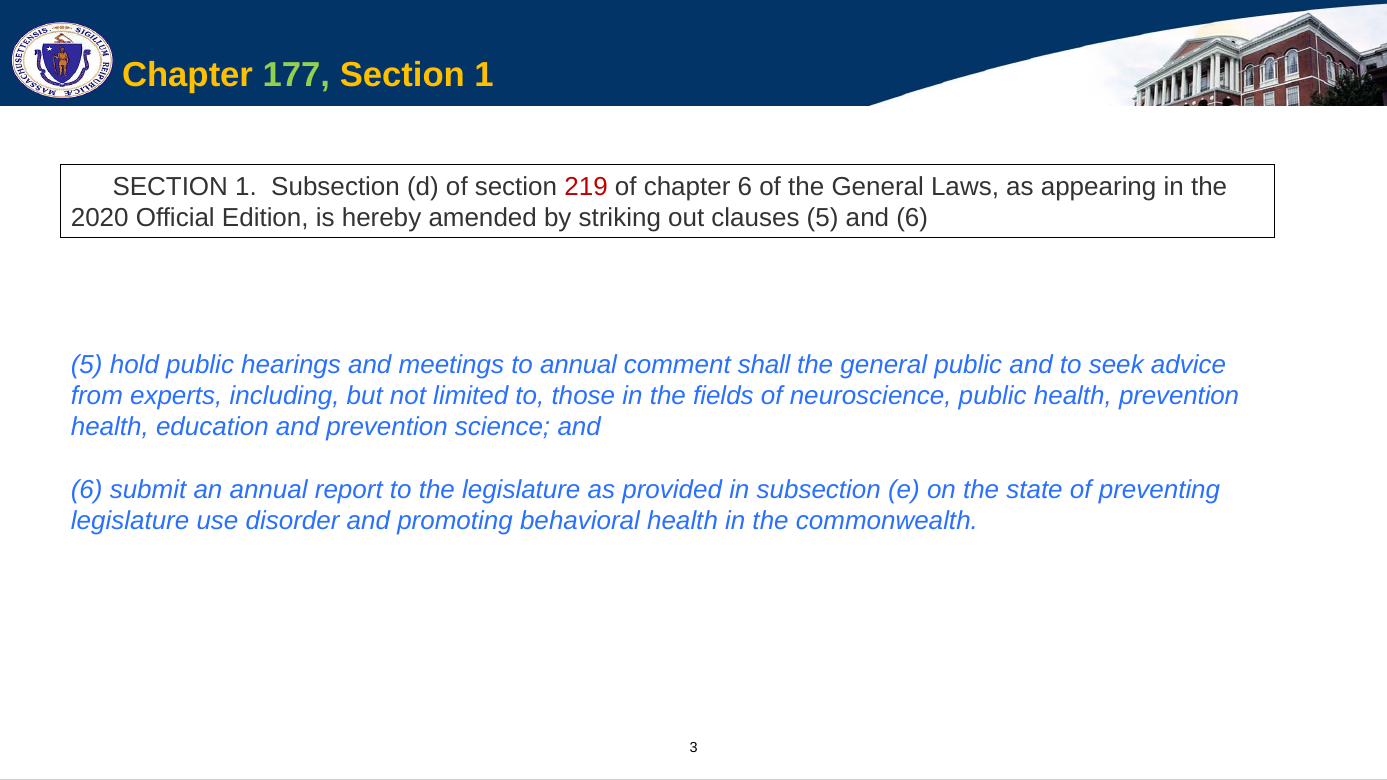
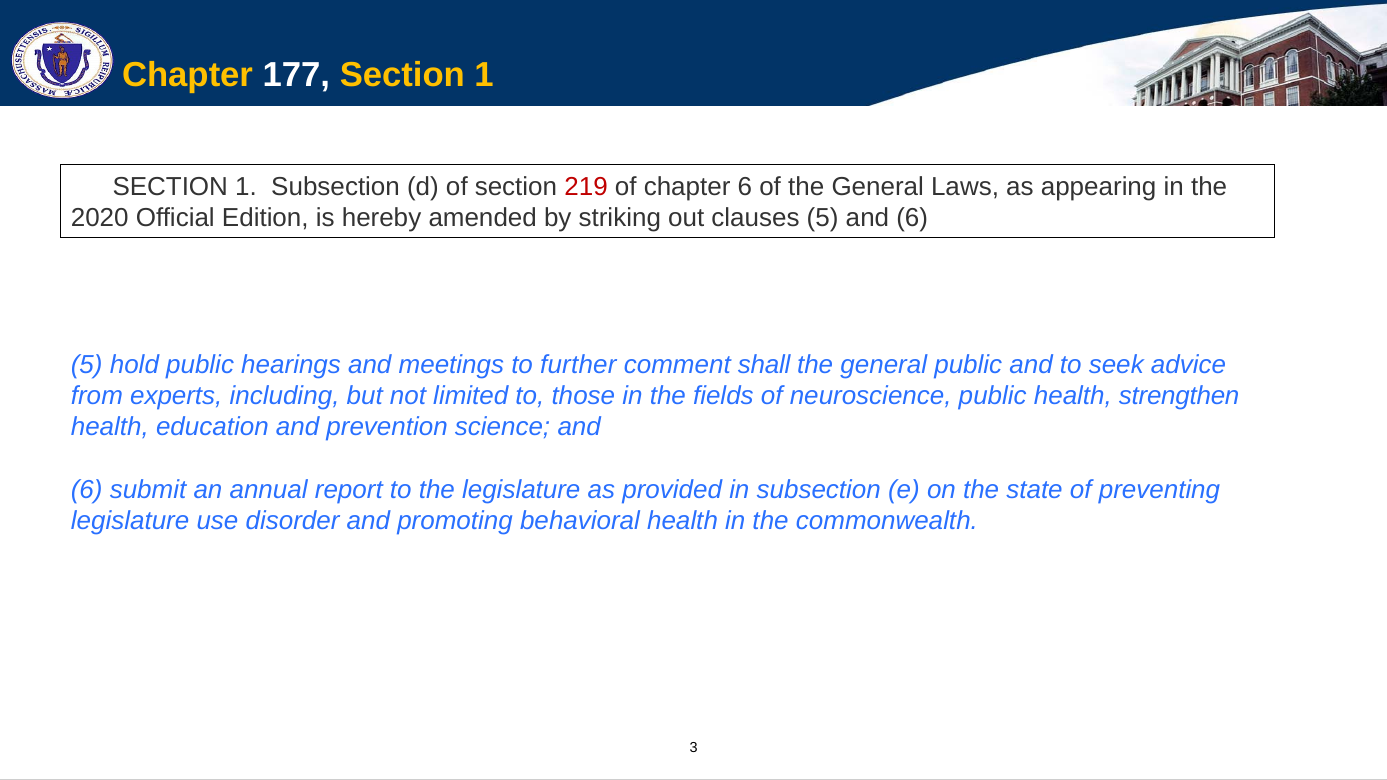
177 colour: light green -> white
to annual: annual -> further
health prevention: prevention -> strengthen
